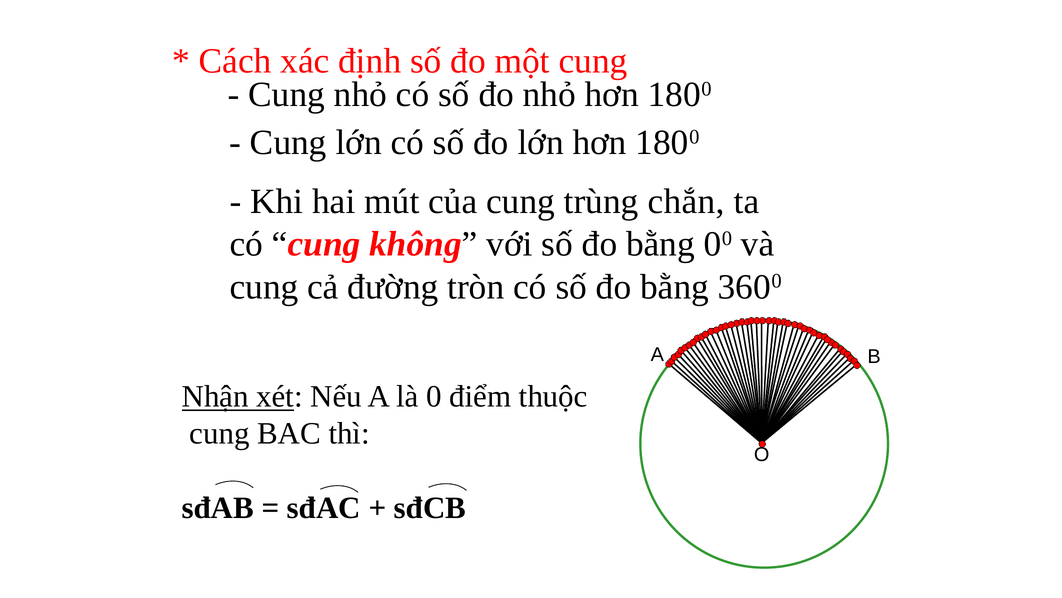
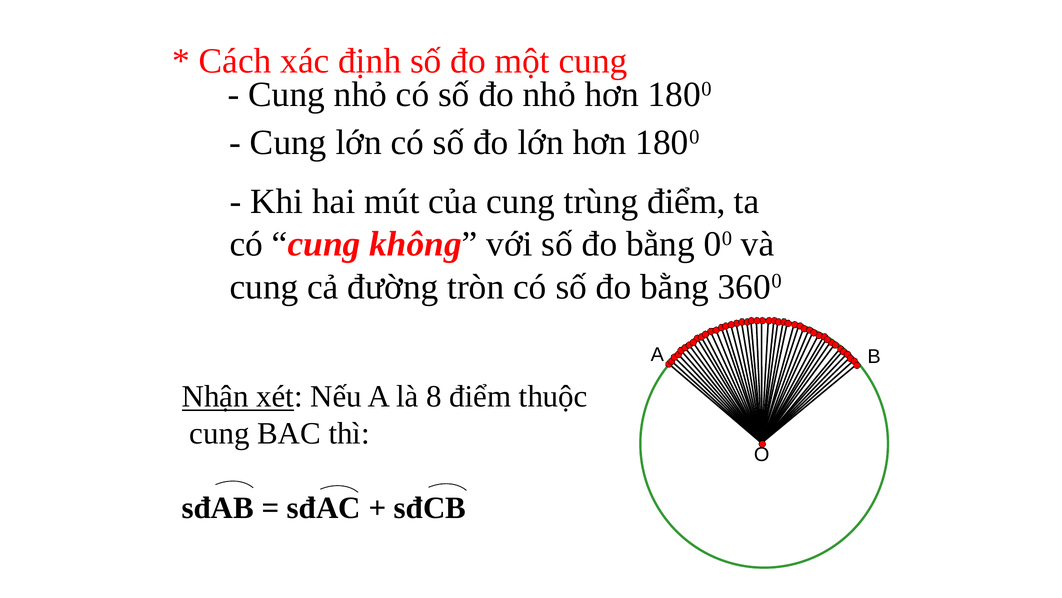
trùng chắn: chắn -> điểm
0: 0 -> 8
